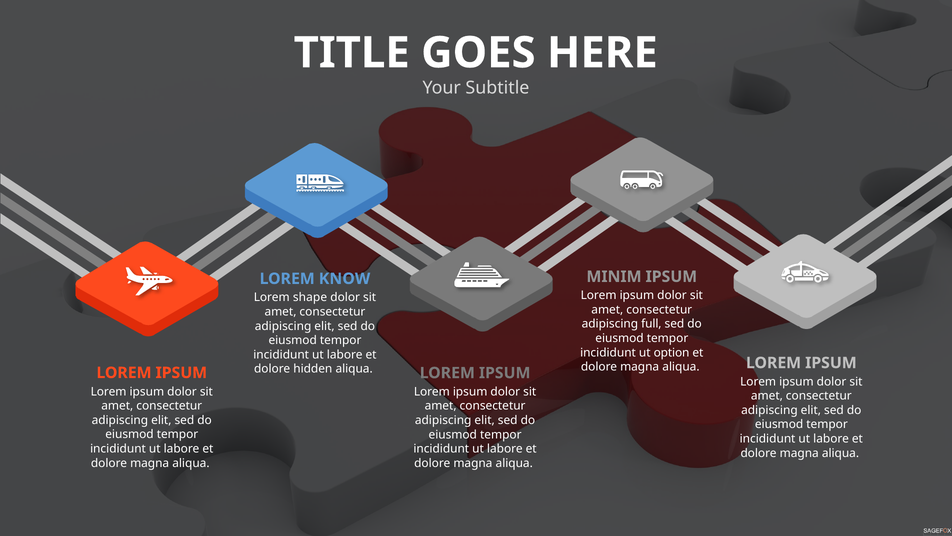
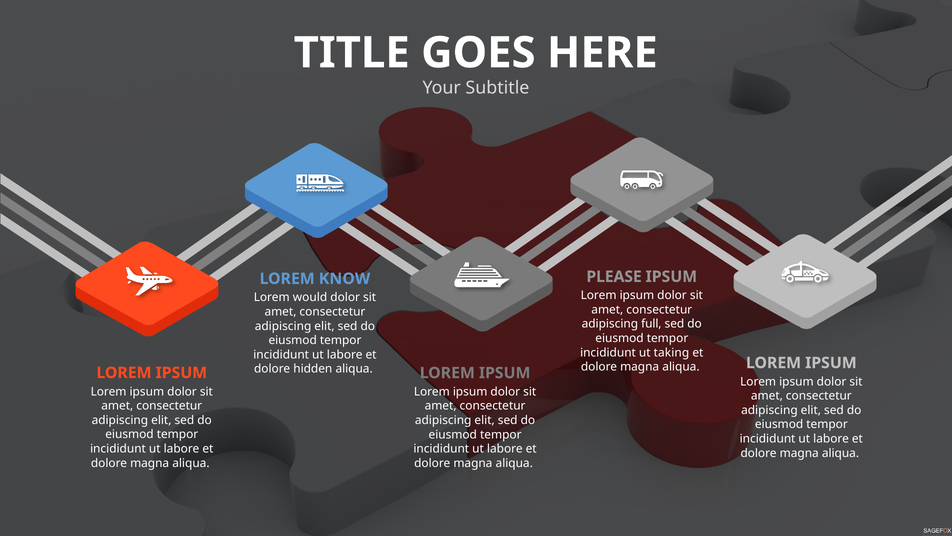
MINIM: MINIM -> PLEASE
shape: shape -> would
option: option -> taking
